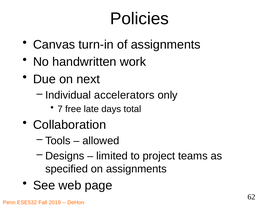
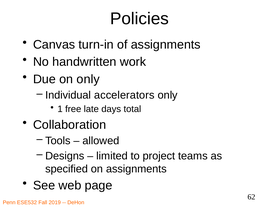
on next: next -> only
7: 7 -> 1
